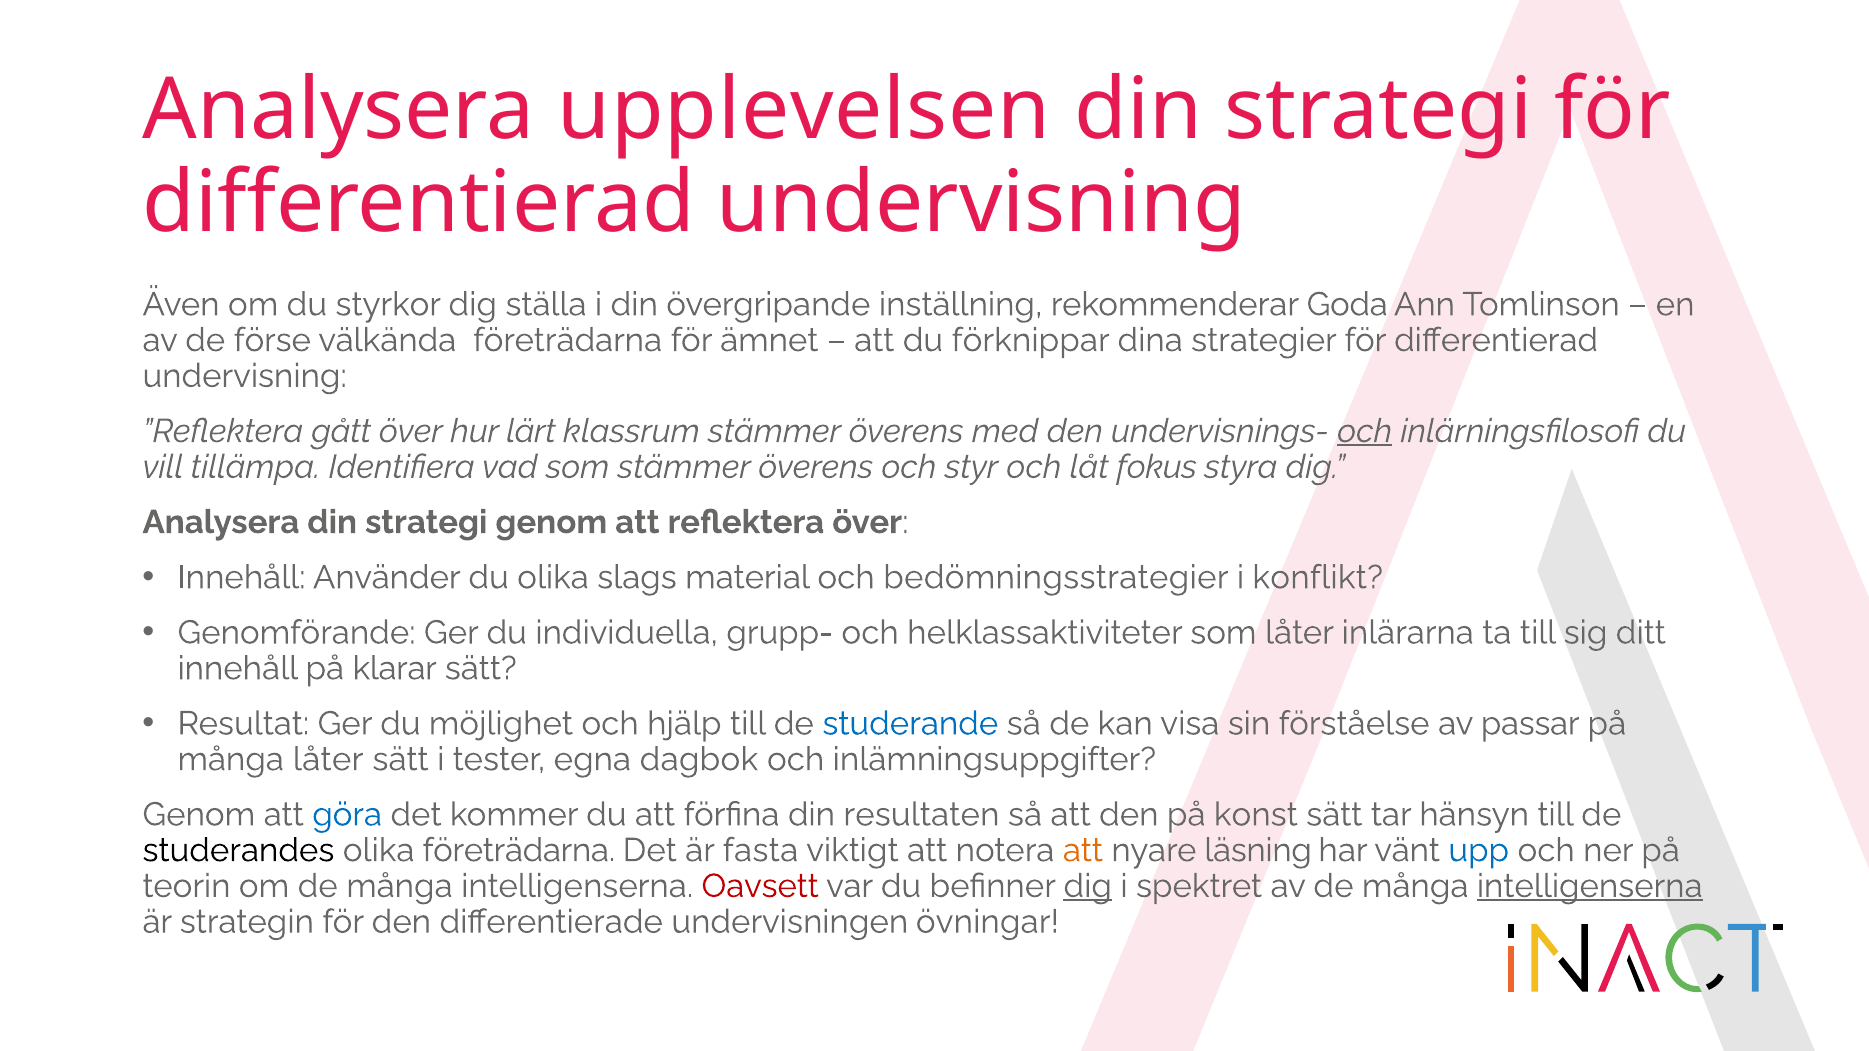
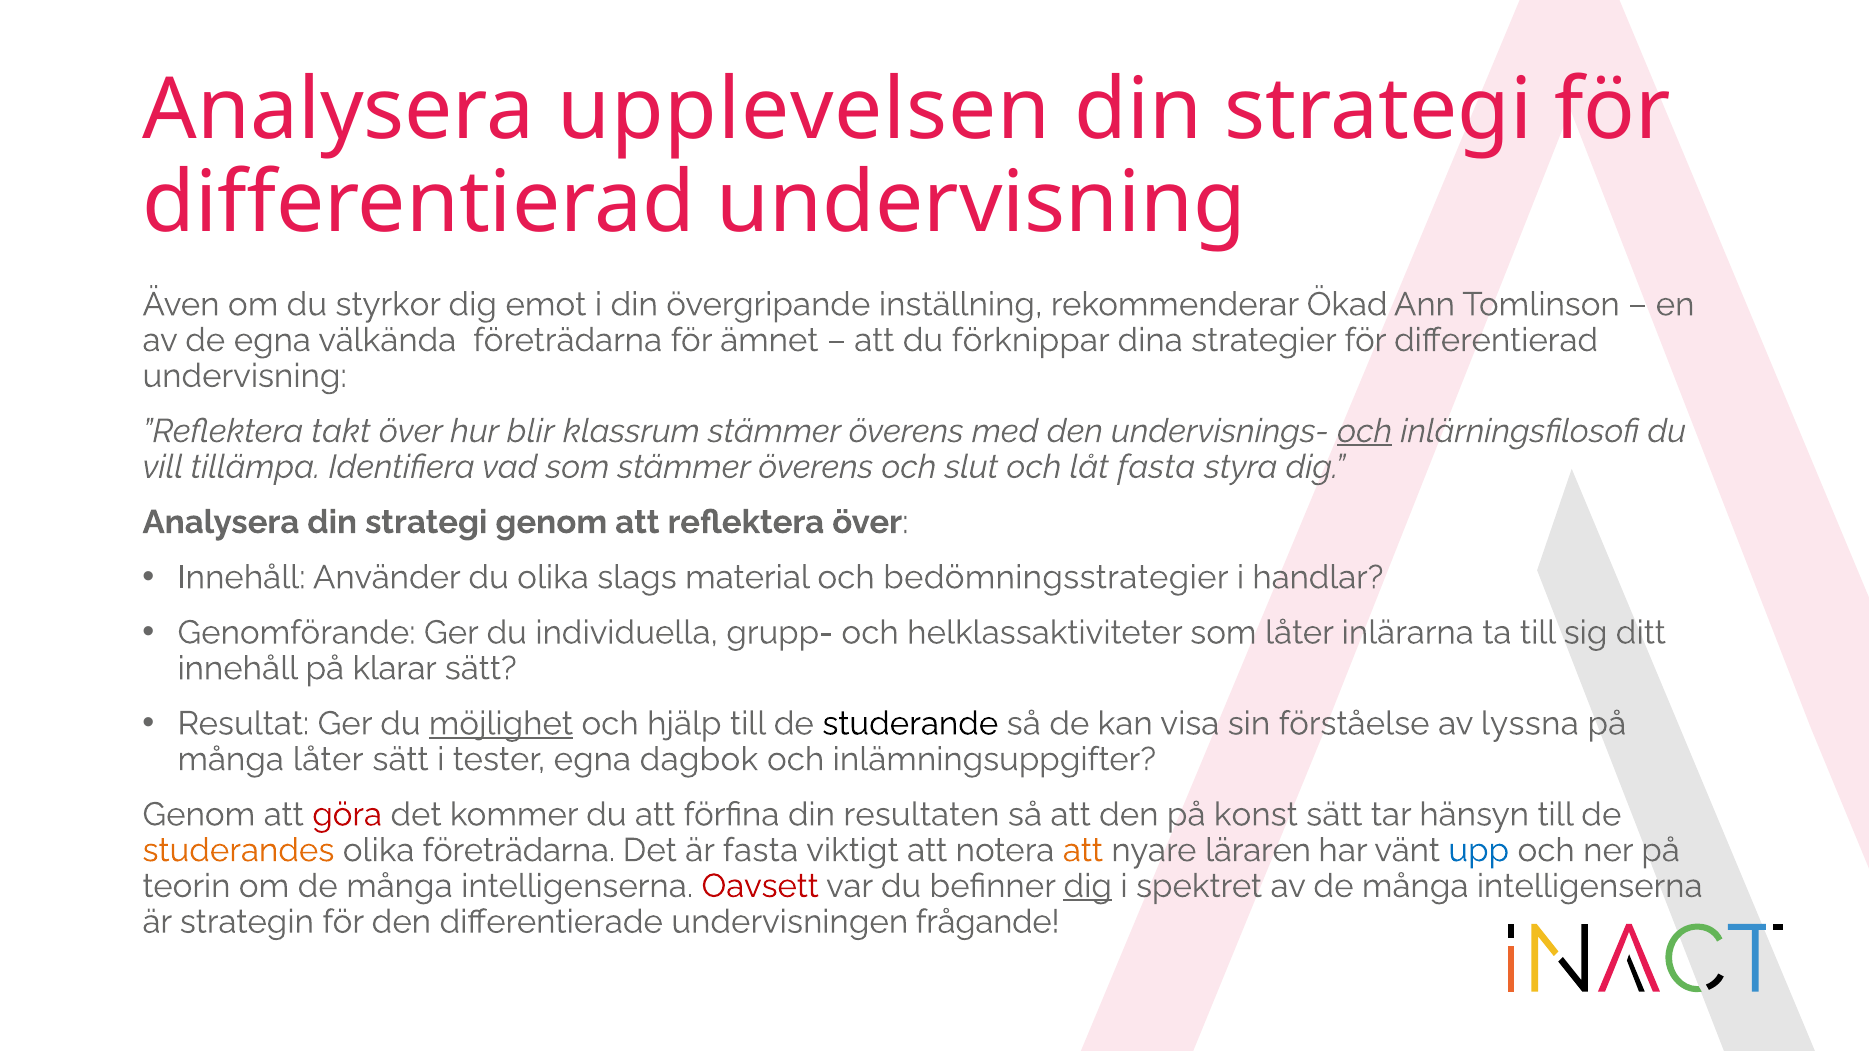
ställa: ställa -> emot
Goda: Goda -> Ökad
de förse: förse -> egna
gått: gått -> takt
lärt: lärt -> blir
styr: styr -> slut
låt fokus: fokus -> fasta
konflikt: konflikt -> handlar
möjlighet underline: none -> present
studerande colour: blue -> black
passar: passar -> lyssna
göra colour: blue -> red
studerandes colour: black -> orange
läsning: läsning -> läraren
intelligenserna at (1590, 886) underline: present -> none
övningar: övningar -> frågande
